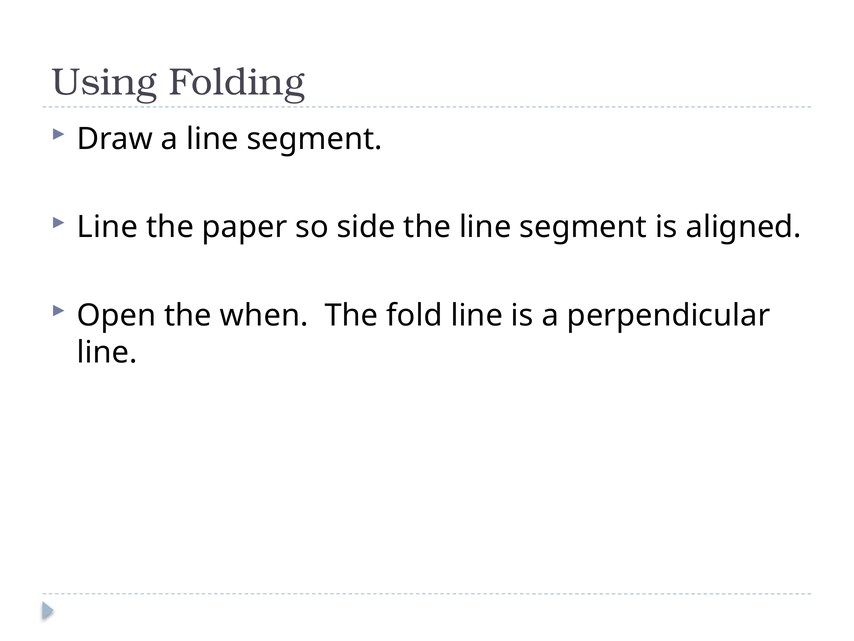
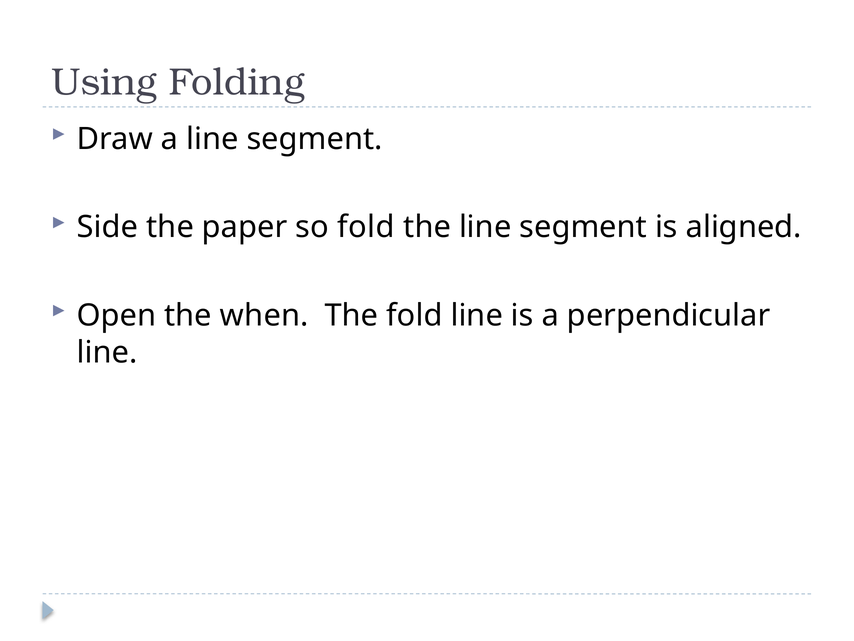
Line at (107, 227): Line -> Side
so side: side -> fold
